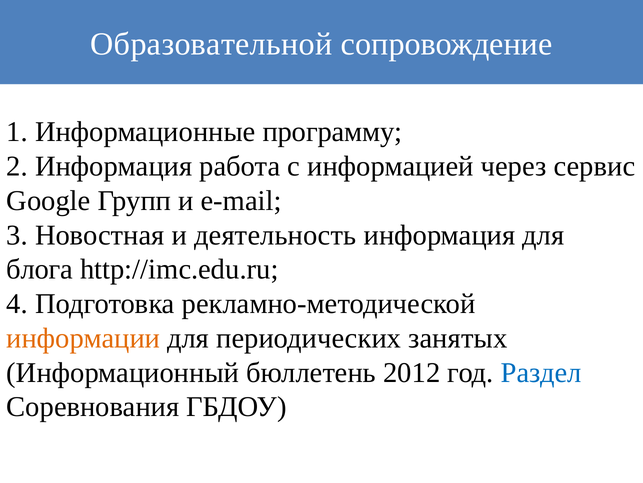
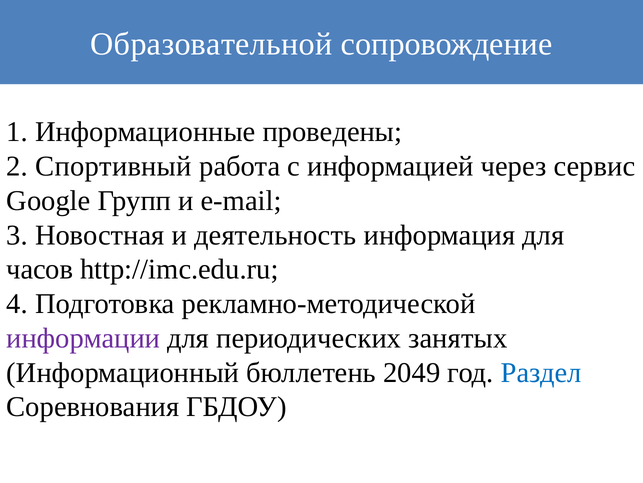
программу: программу -> проведены
2 Информация: Информация -> Спортивный
блога: блога -> часов
информации colour: orange -> purple
2012: 2012 -> 2049
